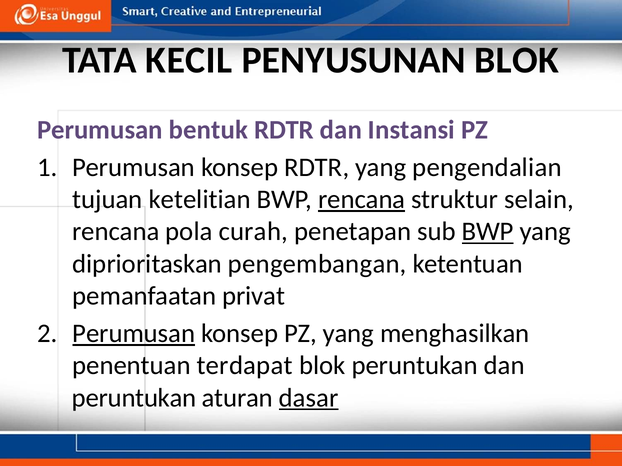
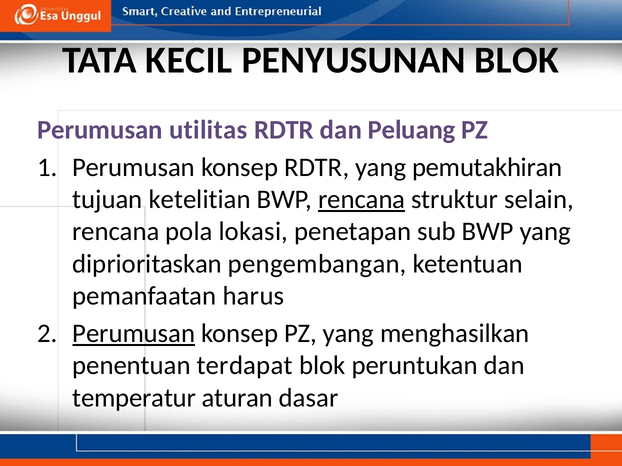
bentuk: bentuk -> utilitas
Instansi: Instansi -> Peluang
pengendalian: pengendalian -> pemutakhiran
curah: curah -> lokasi
BWP at (488, 232) underline: present -> none
privat: privat -> harus
peruntukan at (134, 398): peruntukan -> temperatur
dasar underline: present -> none
